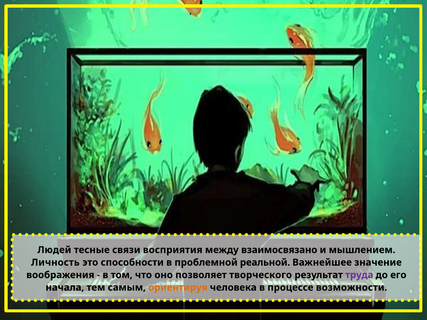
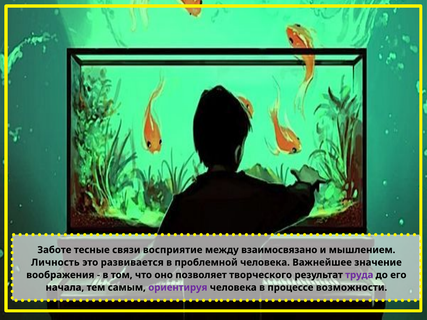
Людей: Людей -> Заботе
восприятия: восприятия -> восприятие
способности: способности -> развивается
проблемной реальной: реальной -> человека
ориентируя colour: orange -> purple
